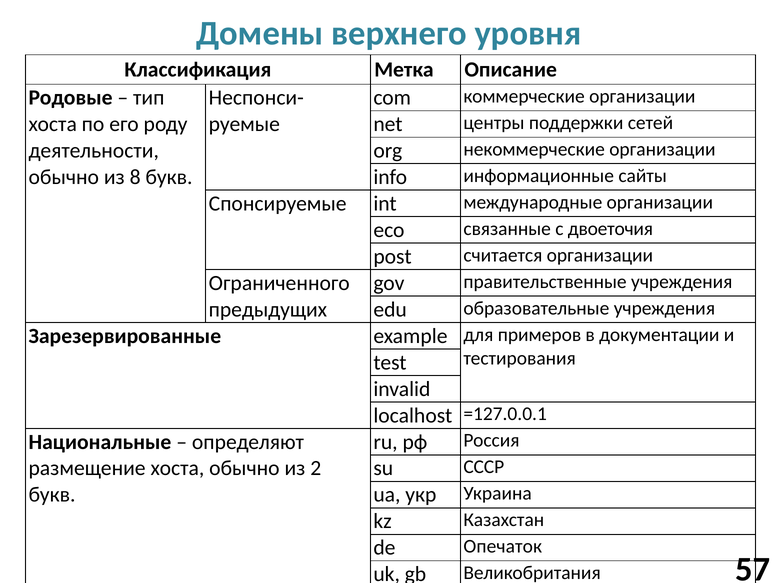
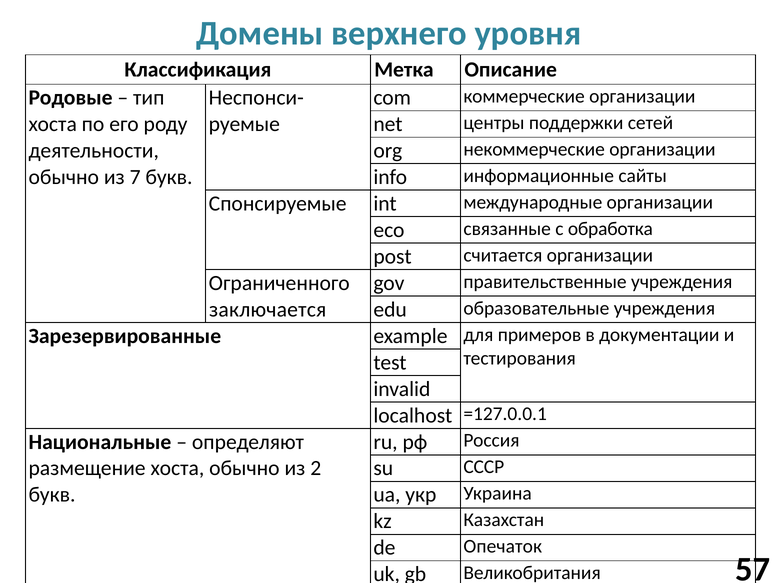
8: 8 -> 7
двоеточия: двоеточия -> обработка
предыдущих: предыдущих -> заключается
